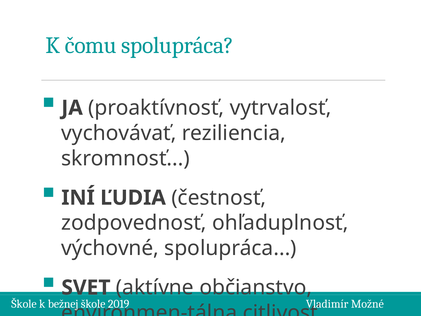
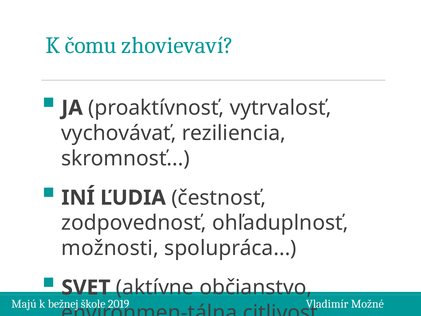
čomu spolupráca: spolupráca -> zhovievaví
výchovné: výchovné -> možnosti
Škole at (24, 304): Škole -> Majú
